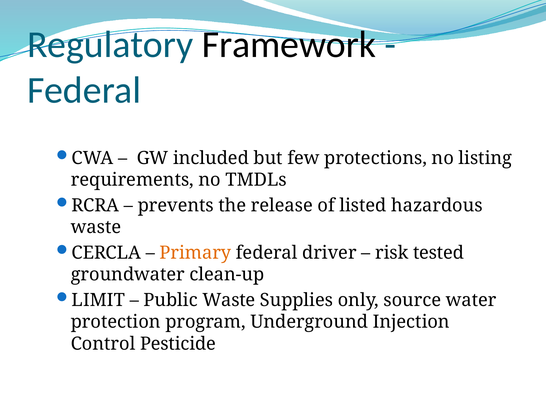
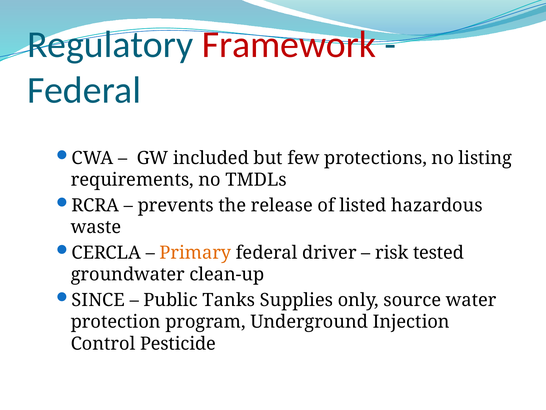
Framework colour: black -> red
LIMIT: LIMIT -> SINCE
Public Waste: Waste -> Tanks
